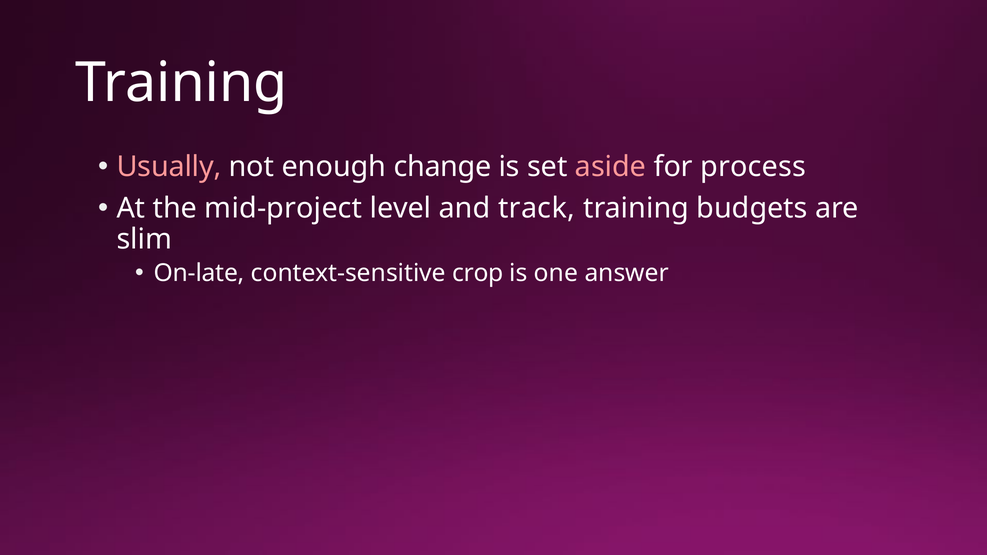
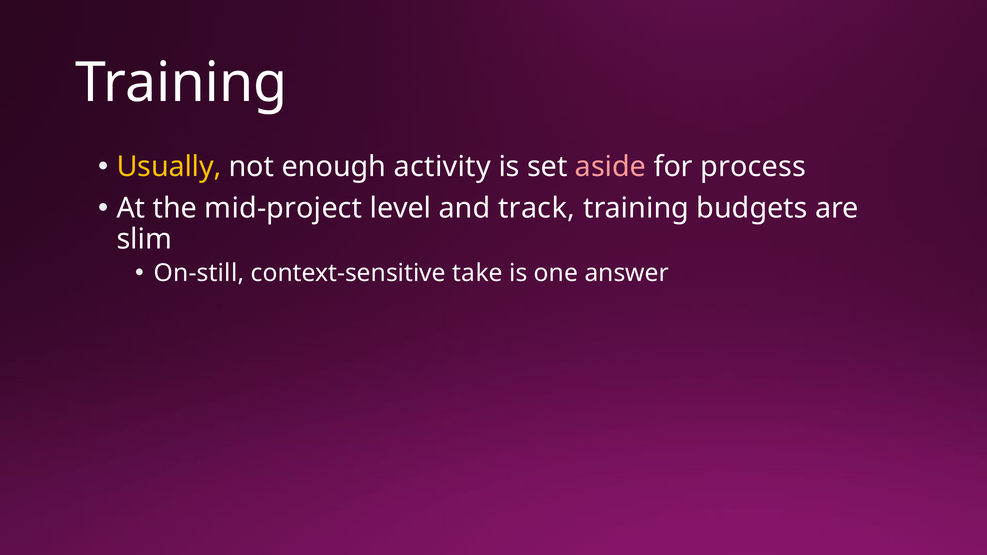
Usually colour: pink -> yellow
change: change -> activity
On-late: On-late -> On-still
crop: crop -> take
